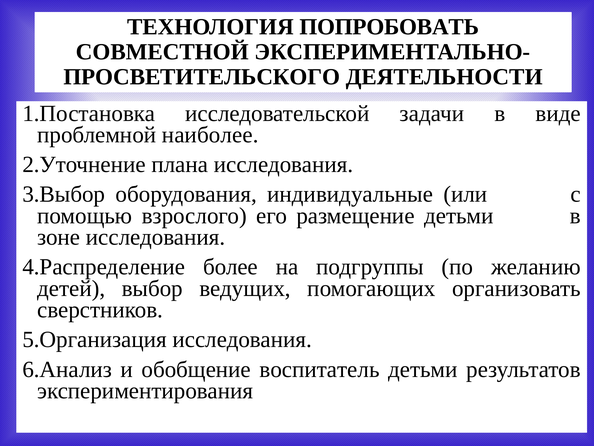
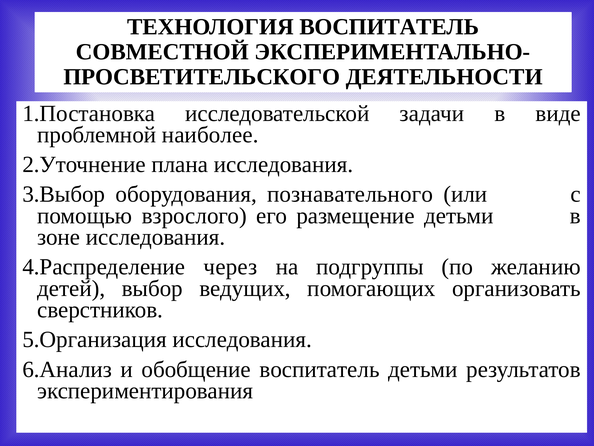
ТЕХНОЛОГИЯ ПОПРОБОВАТЬ: ПОПРОБОВАТЬ -> ВОСПИТАТЕЛЬ
индивидуальные: индивидуальные -> познавательного
более: более -> через
